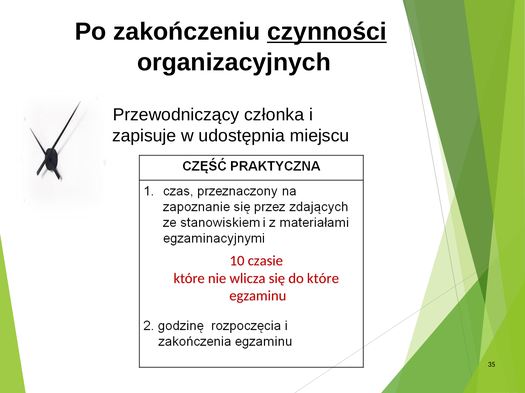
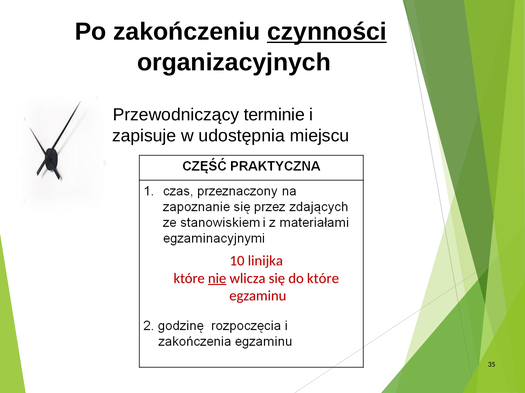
członka: członka -> terminie
czasie: czasie -> linijka
nie underline: none -> present
